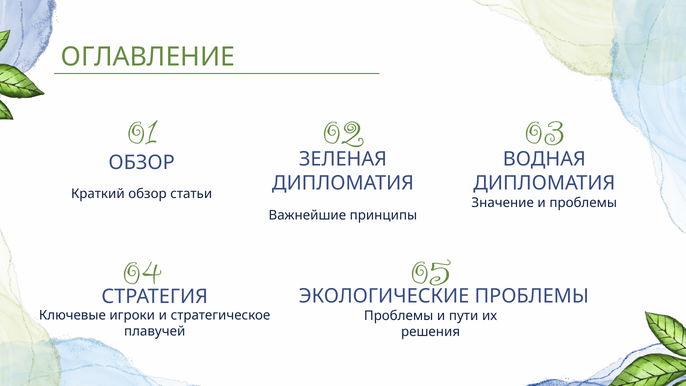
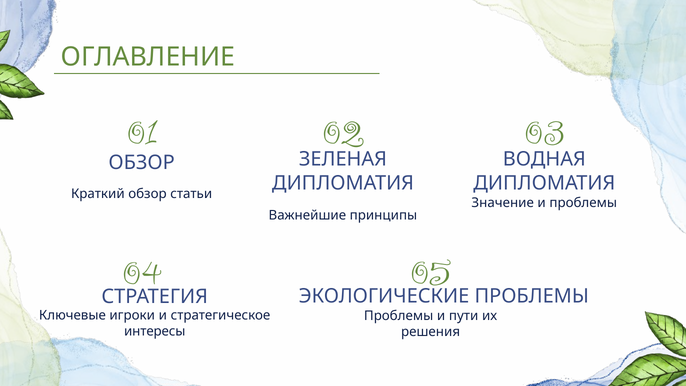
плавучей: плавучей -> интересы
